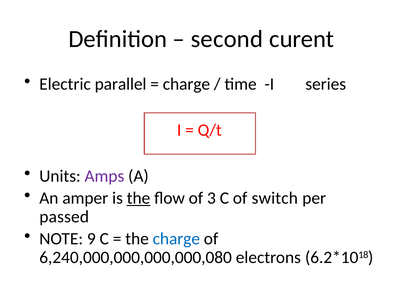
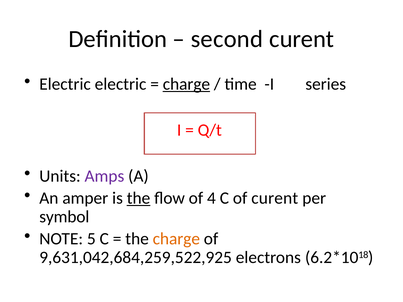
Electric parallel: parallel -> electric
charge at (186, 84) underline: none -> present
3: 3 -> 4
of switch: switch -> curent
passed: passed -> symbol
9: 9 -> 5
charge at (176, 239) colour: blue -> orange
6,240,000,000,000,000,080: 6,240,000,000,000,000,080 -> 9,631,042,684,259,522,925
